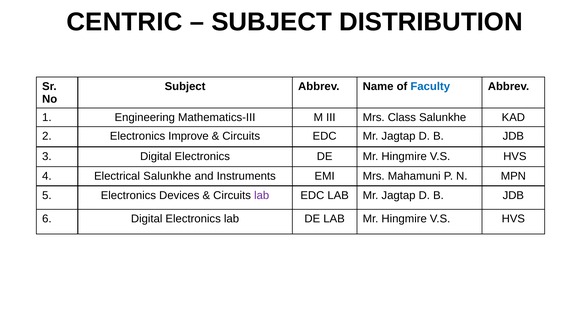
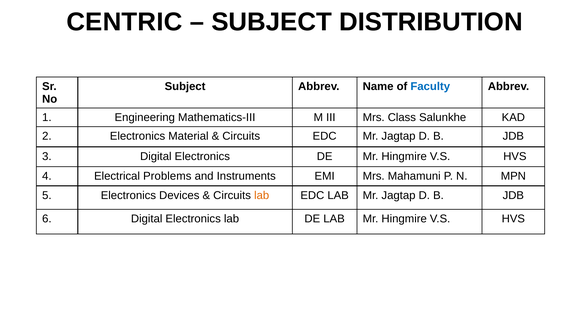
Improve: Improve -> Material
Electrical Salunkhe: Salunkhe -> Problems
lab at (262, 195) colour: purple -> orange
